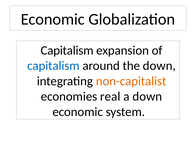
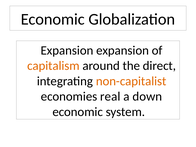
Capitalism at (67, 50): Capitalism -> Expansion
capitalism at (53, 66) colour: blue -> orange
the down: down -> direct
